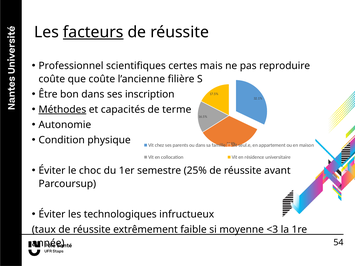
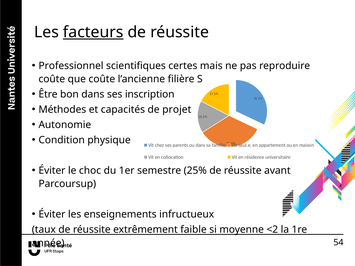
Méthodes underline: present -> none
terme: terme -> projet
technologiques: technologiques -> enseignements
<3: <3 -> <2
